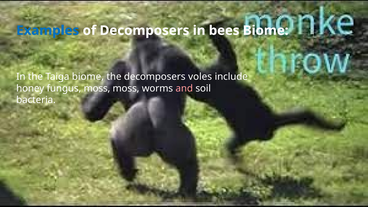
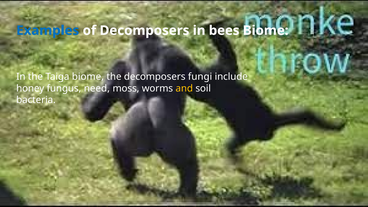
voles: voles -> fungi
fungus moss: moss -> need
and colour: pink -> yellow
